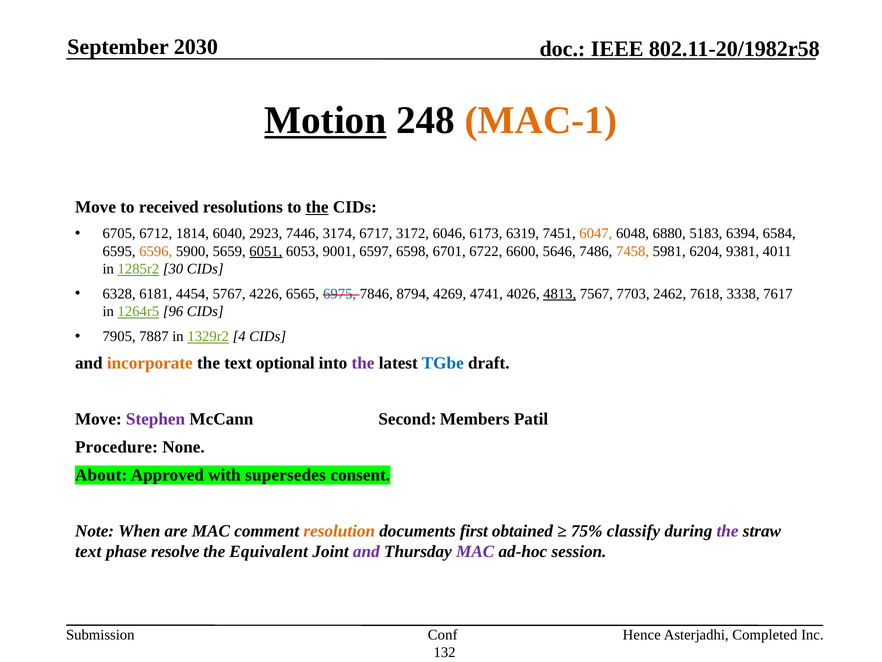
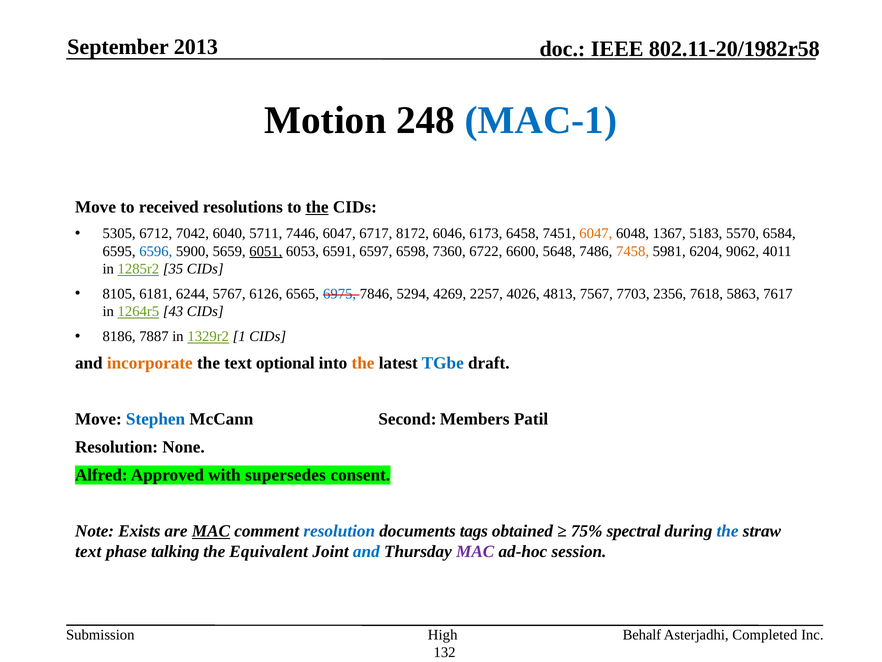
2030: 2030 -> 2013
Motion underline: present -> none
MAC-1 colour: orange -> blue
6705: 6705 -> 5305
1814: 1814 -> 7042
2923: 2923 -> 5711
7446 3174: 3174 -> 6047
3172: 3172 -> 8172
6319: 6319 -> 6458
6880: 6880 -> 1367
6394: 6394 -> 5570
6596 colour: orange -> blue
9001: 9001 -> 6591
6701: 6701 -> 7360
5646: 5646 -> 5648
9381: 9381 -> 9062
30: 30 -> 35
6328: 6328 -> 8105
4454: 4454 -> 6244
4226: 4226 -> 6126
8794: 8794 -> 5294
4741: 4741 -> 2257
4813 underline: present -> none
2462: 2462 -> 2356
3338: 3338 -> 5863
96: 96 -> 43
7905: 7905 -> 8186
4: 4 -> 1
the at (363, 363) colour: purple -> orange
Stephen colour: purple -> blue
Procedure at (116, 447): Procedure -> Resolution
About: About -> Alfred
When: When -> Exists
MAC at (211, 531) underline: none -> present
resolution at (339, 531) colour: orange -> blue
first: first -> tags
classify: classify -> spectral
the at (728, 531) colour: purple -> blue
resolve: resolve -> talking
and at (366, 551) colour: purple -> blue
Conf: Conf -> High
Hence: Hence -> Behalf
